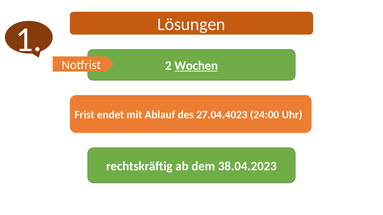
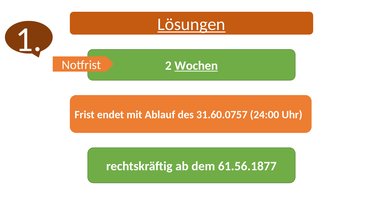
Lösungen underline: none -> present
27.04.4023: 27.04.4023 -> 31.60.0757
38.04.2023: 38.04.2023 -> 61.56.1877
